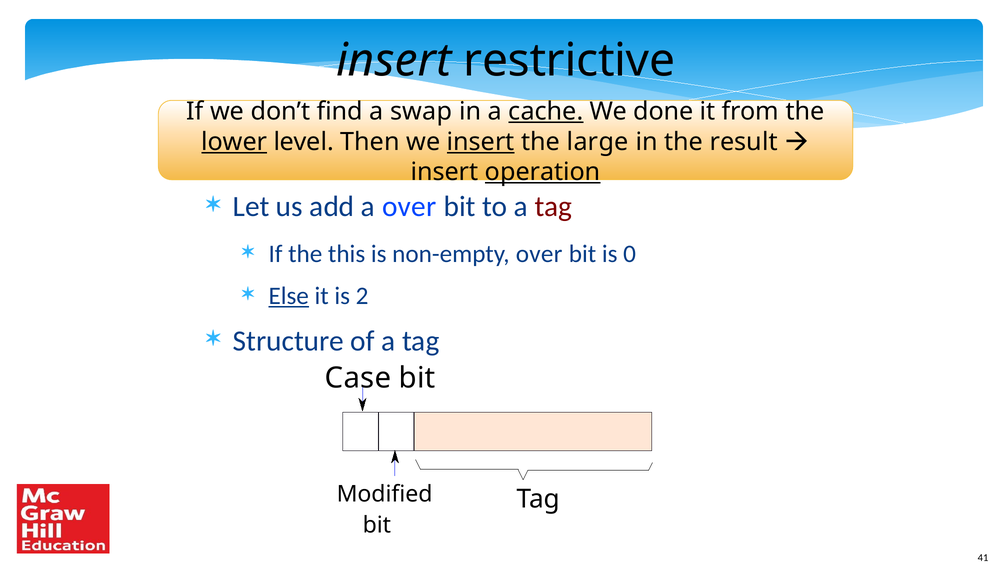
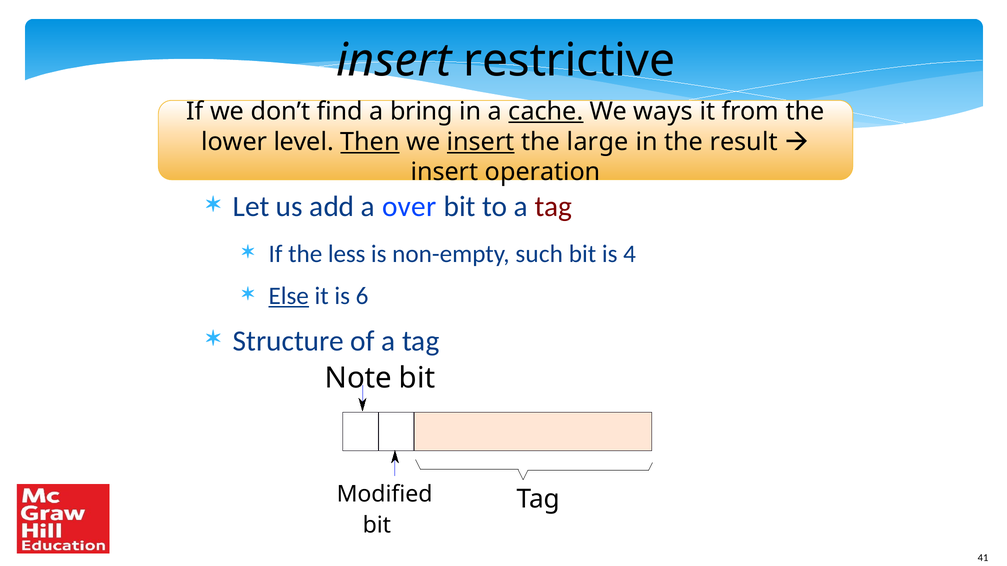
swap: swap -> bring
done: done -> ways
lower underline: present -> none
Then underline: none -> present
operation underline: present -> none
this: this -> less
non-empty over: over -> such
0: 0 -> 4
2: 2 -> 6
Case: Case -> Note
